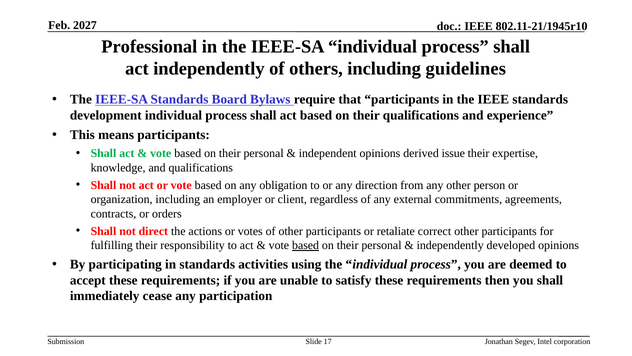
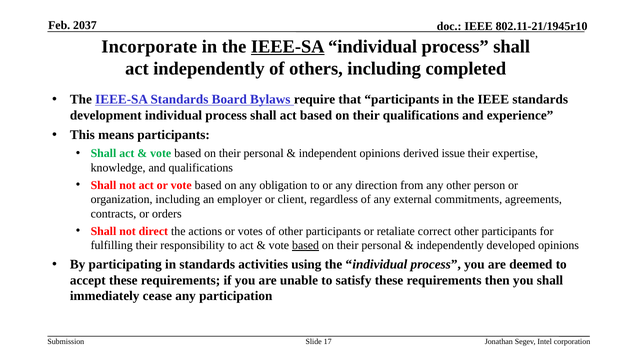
2027: 2027 -> 2037
Professional: Professional -> Incorporate
IEEE-SA at (288, 46) underline: none -> present
guidelines: guidelines -> completed
